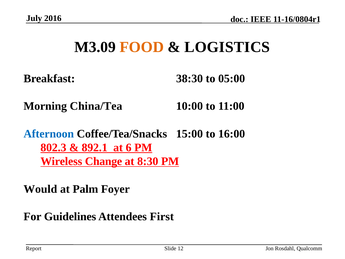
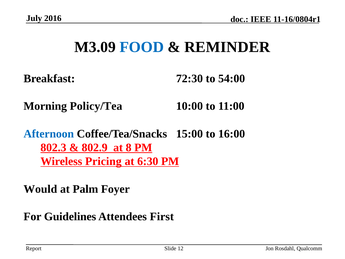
FOOD colour: orange -> blue
LOGISTICS: LOGISTICS -> REMINDER
38:30: 38:30 -> 72:30
05:00: 05:00 -> 54:00
China/Tea: China/Tea -> Policy/Tea
892.1: 892.1 -> 802.9
6: 6 -> 8
Change: Change -> Pricing
8:30: 8:30 -> 6:30
